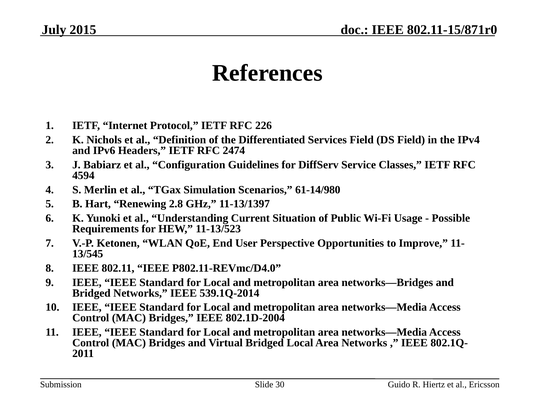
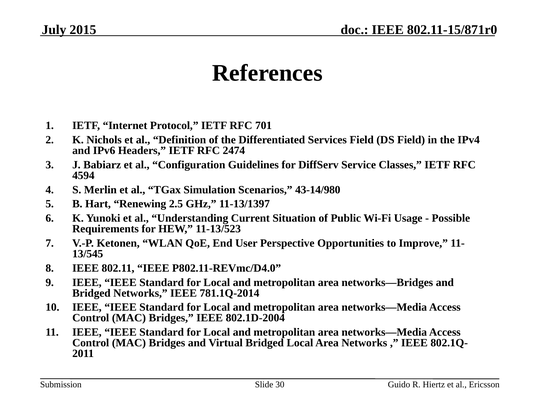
226: 226 -> 701
61-14/980: 61-14/980 -> 43-14/980
2.8: 2.8 -> 2.5
539.1Q-2014: 539.1Q-2014 -> 781.1Q-2014
